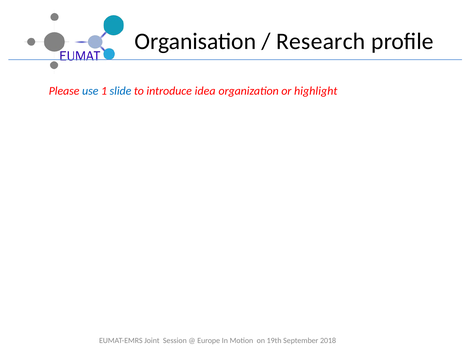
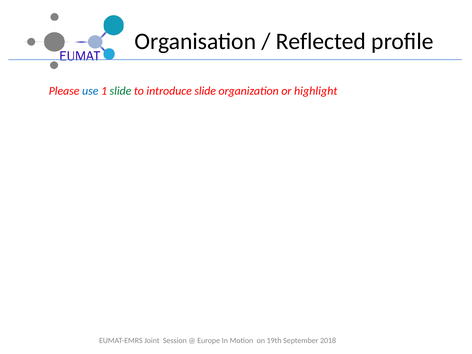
Research: Research -> Reflected
slide at (120, 91) colour: blue -> green
introduce idea: idea -> slide
